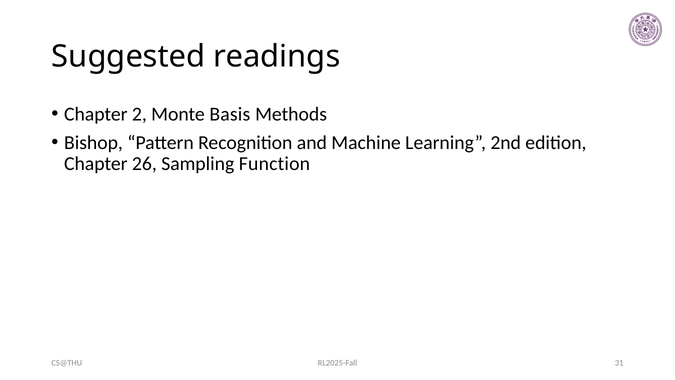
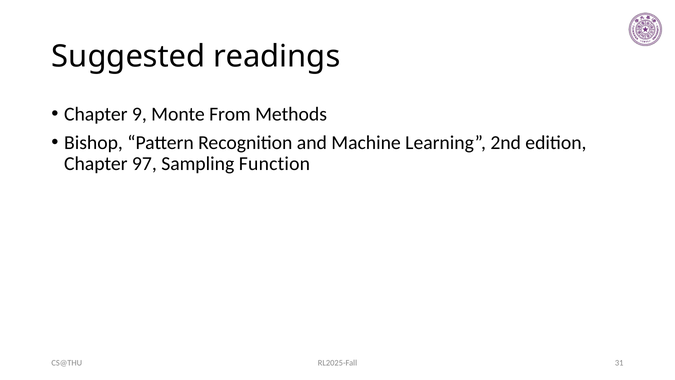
2: 2 -> 9
Basis: Basis -> From
26: 26 -> 97
